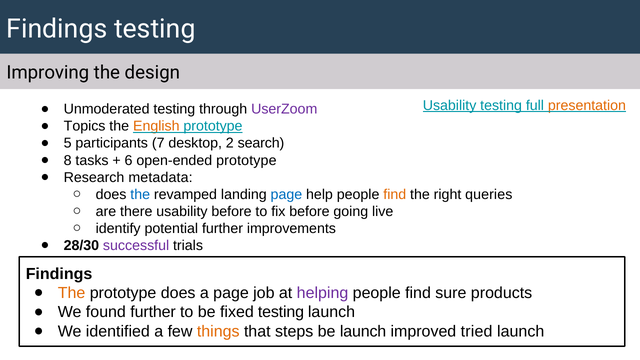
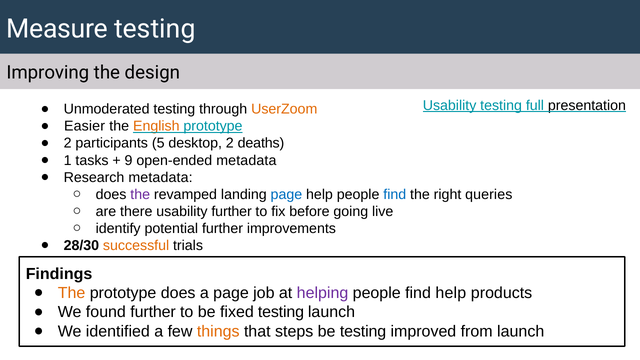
Findings at (57, 29): Findings -> Measure
presentation colour: orange -> black
UserZoom colour: purple -> orange
Topics: Topics -> Easier
5 at (68, 143): 5 -> 2
7: 7 -> 5
search: search -> deaths
8: 8 -> 1
6: 6 -> 9
open-ended prototype: prototype -> metadata
the at (140, 194) colour: blue -> purple
find at (395, 194) colour: orange -> blue
usability before: before -> further
successful colour: purple -> orange
find sure: sure -> help
be launch: launch -> testing
tried: tried -> from
